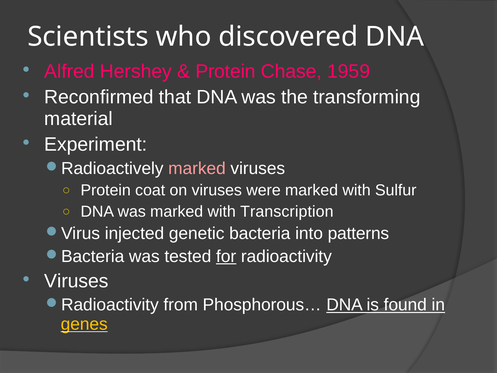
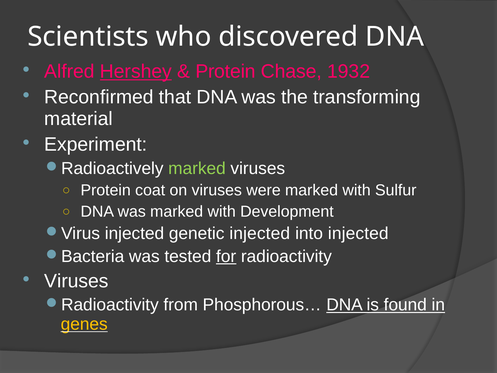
Hershey underline: none -> present
1959: 1959 -> 1932
marked at (197, 168) colour: pink -> light green
Transcription: Transcription -> Development
genetic bacteria: bacteria -> injected
into patterns: patterns -> injected
